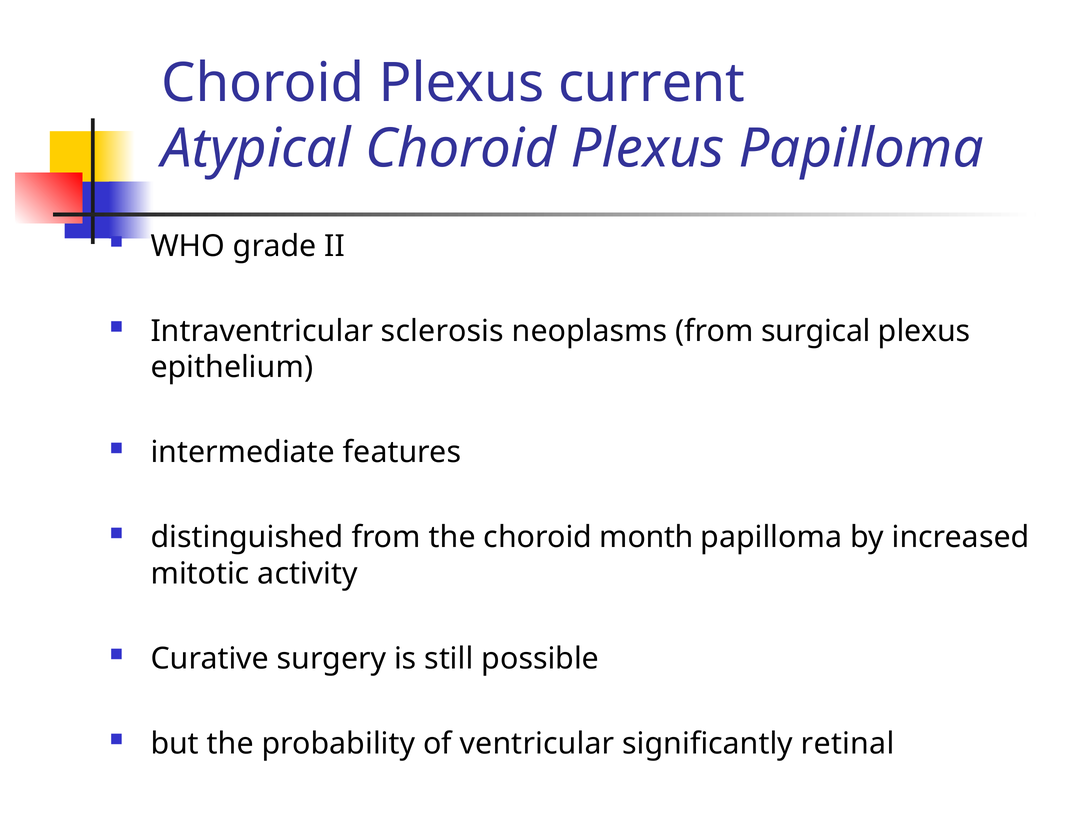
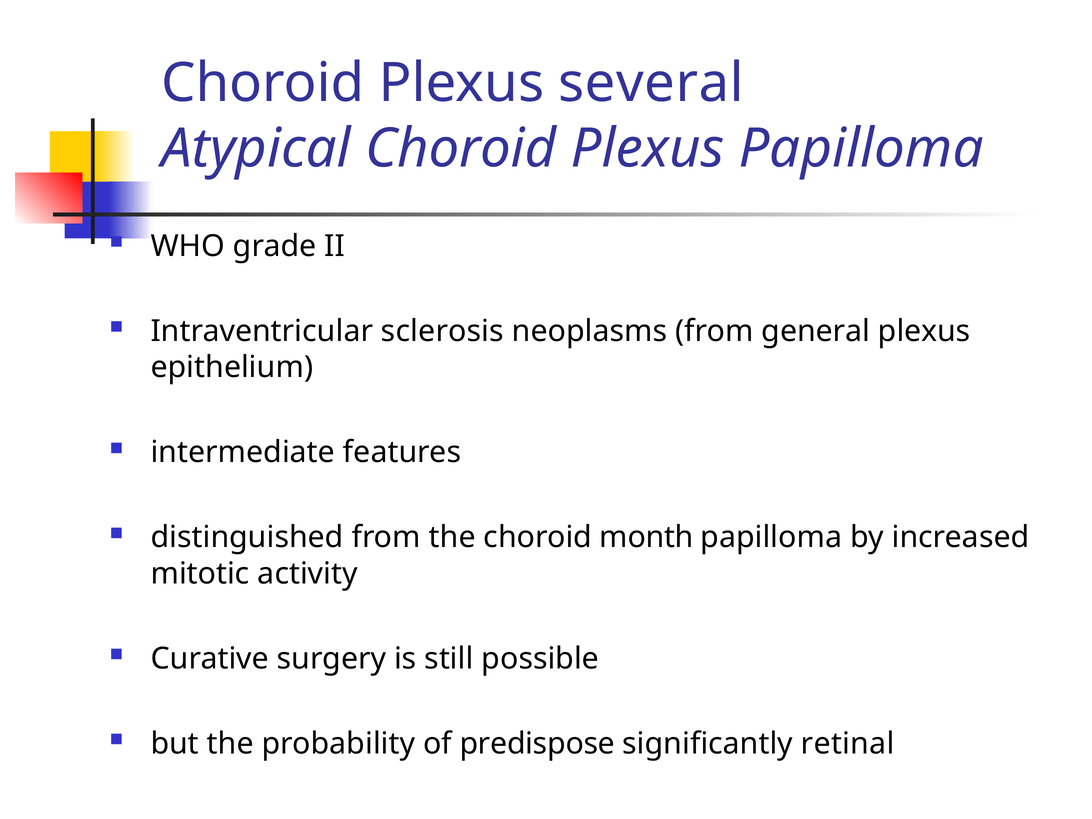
current: current -> several
surgical: surgical -> general
ventricular: ventricular -> predispose
